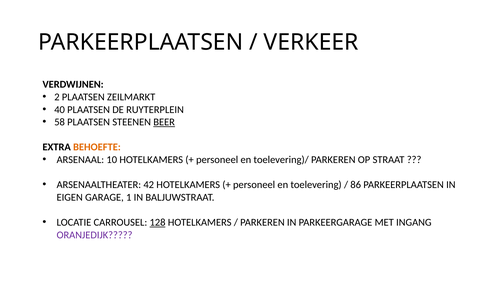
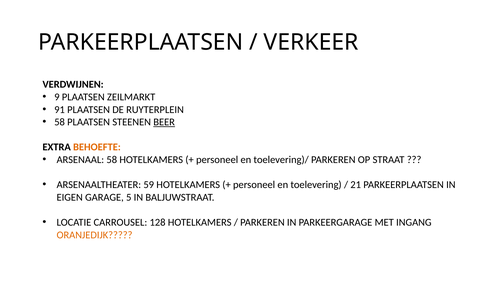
2: 2 -> 9
40: 40 -> 91
ARSENAAL 10: 10 -> 58
42: 42 -> 59
86: 86 -> 21
1: 1 -> 5
128 underline: present -> none
ORANJEDIJK colour: purple -> orange
